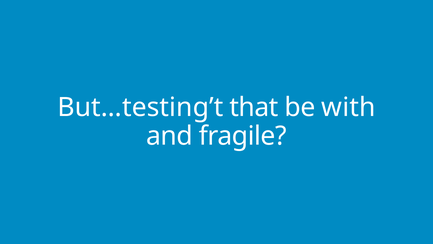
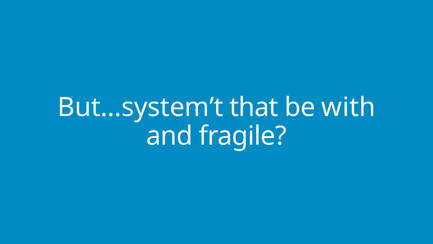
But…testing’t: But…testing’t -> But…system’t
